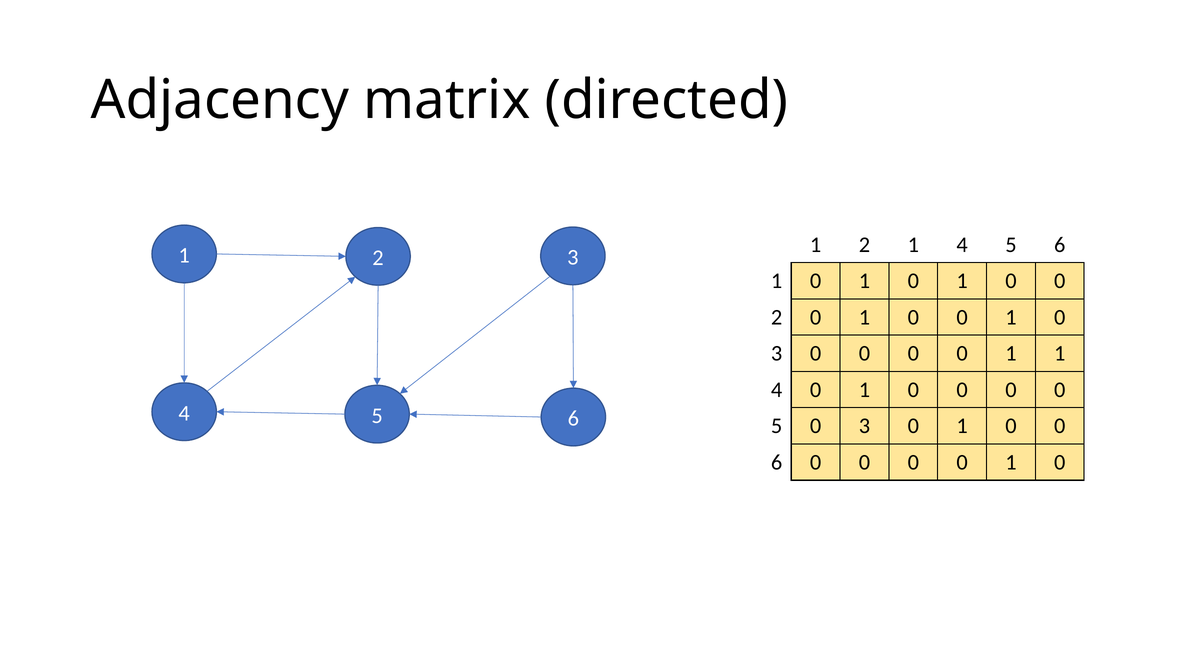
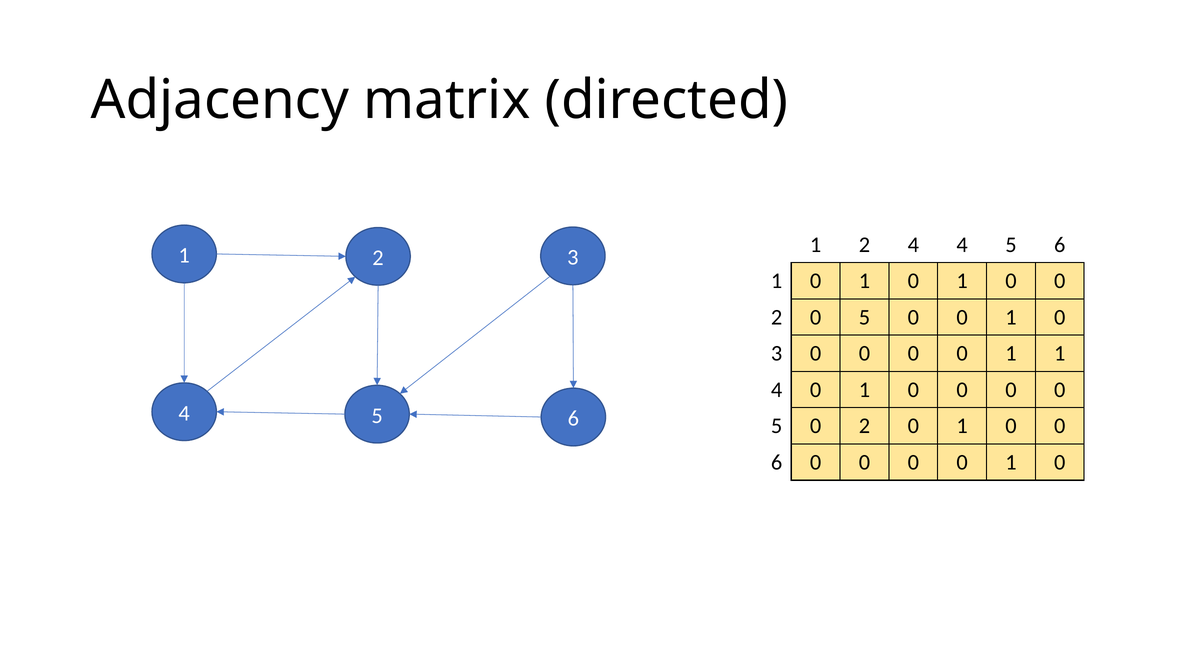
1 at (913, 245): 1 -> 4
2 0 1: 1 -> 5
5 0 3: 3 -> 2
